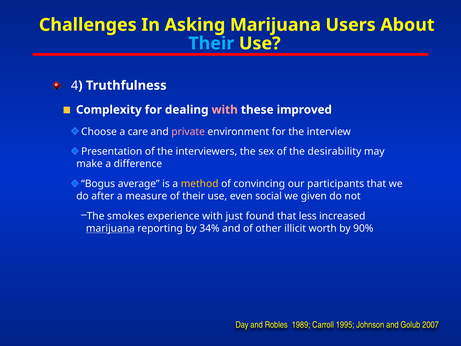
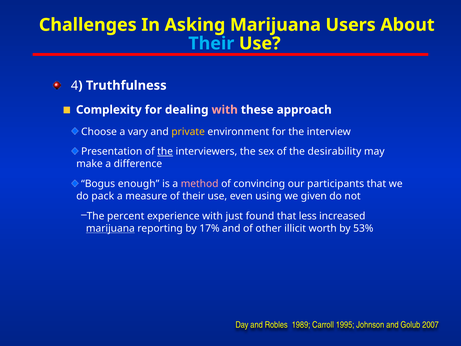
improved: improved -> approach
care: care -> vary
private colour: pink -> yellow
the at (165, 151) underline: none -> present
average: average -> enough
method colour: yellow -> pink
after: after -> pack
social: social -> using
smokes: smokes -> percent
34%: 34% -> 17%
90%: 90% -> 53%
